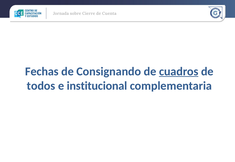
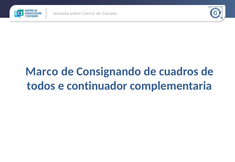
Fechas: Fechas -> Marco
cuadros underline: present -> none
institucional: institucional -> continuador
